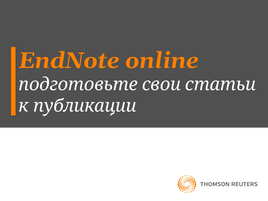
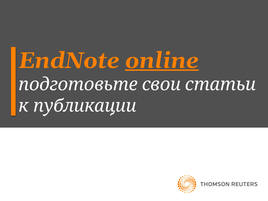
online underline: none -> present
